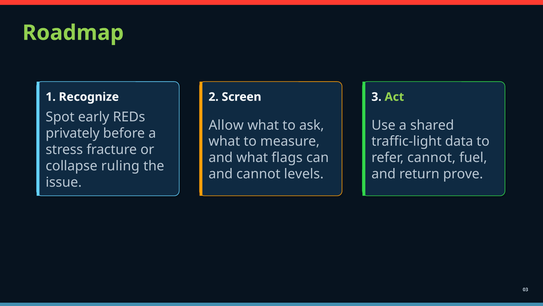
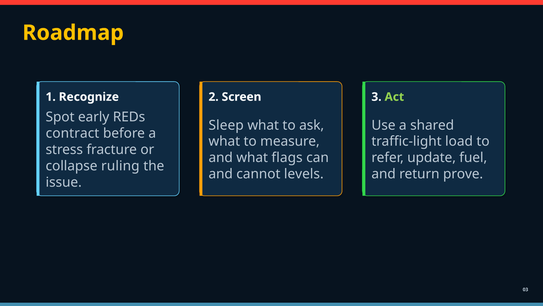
Roadmap colour: light green -> yellow
Allow: Allow -> Sleep
privately: privately -> contract
data: data -> load
refer cannot: cannot -> update
